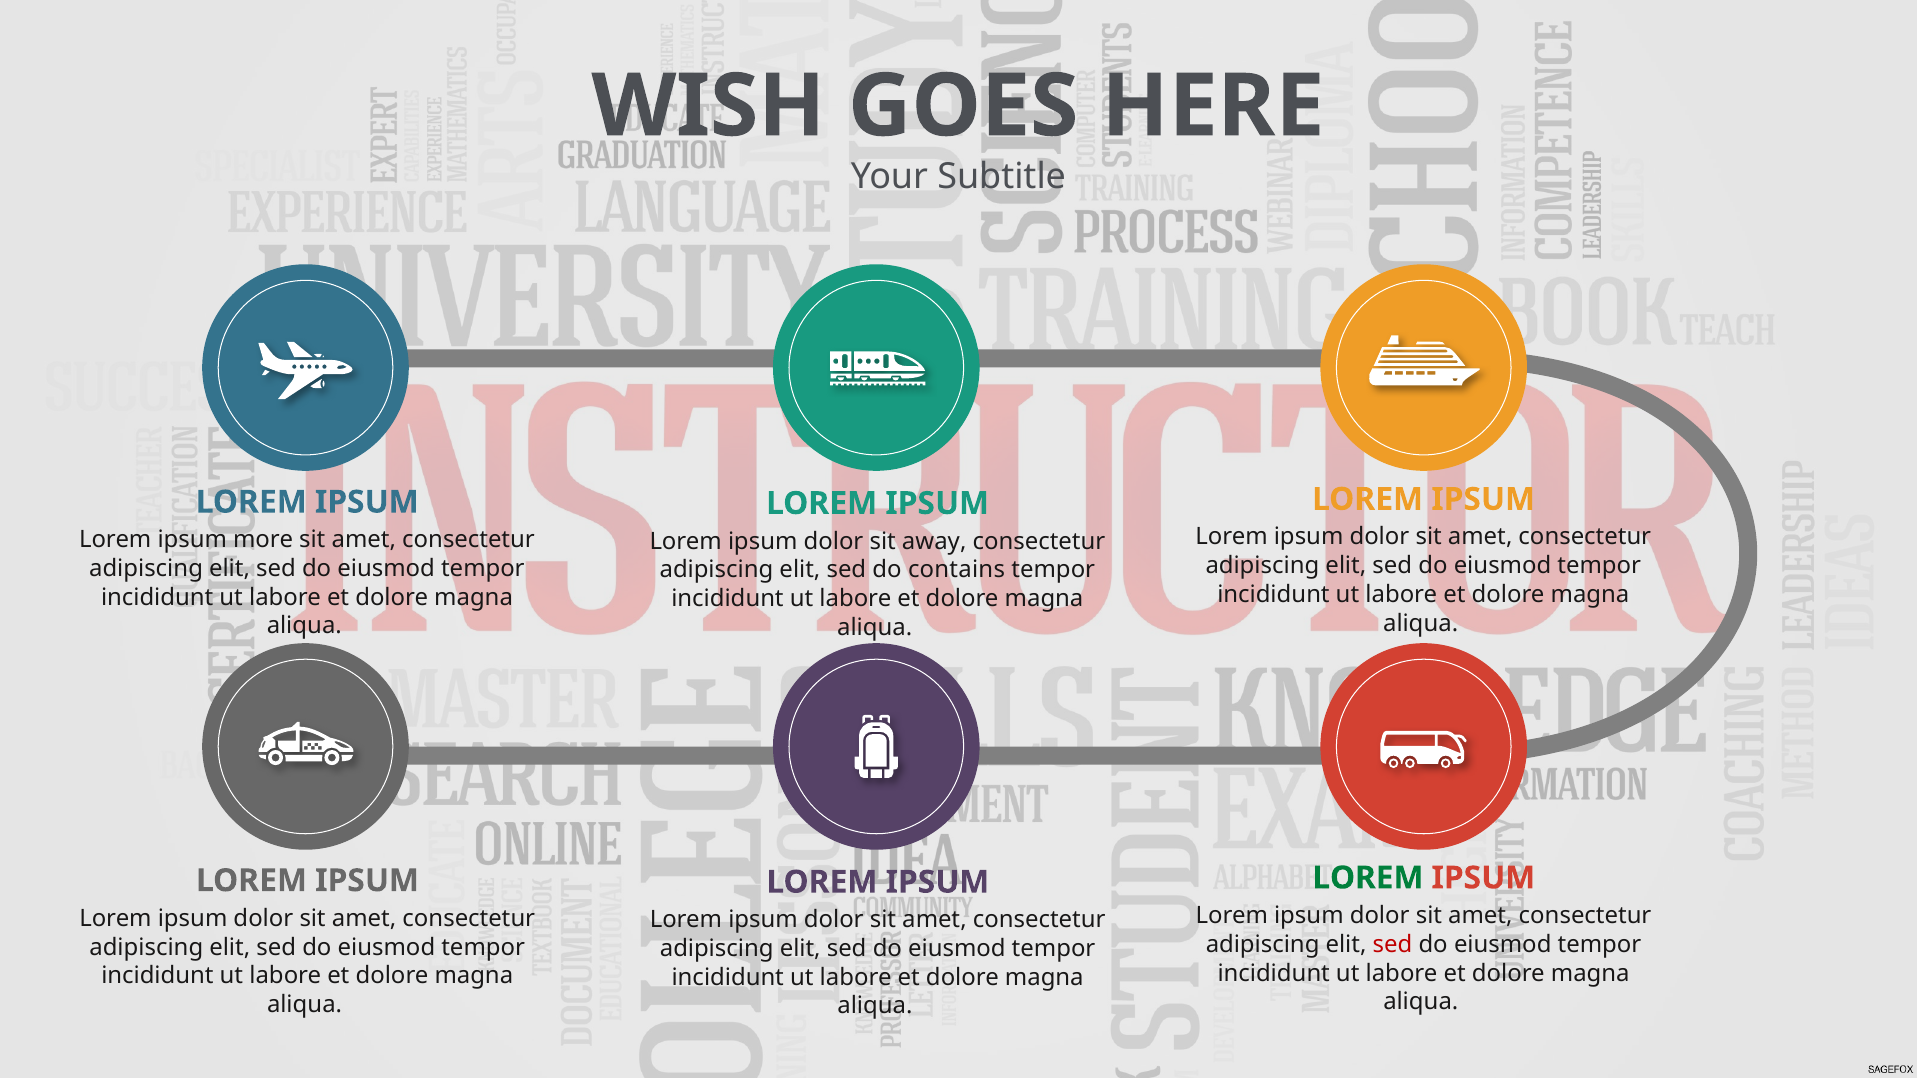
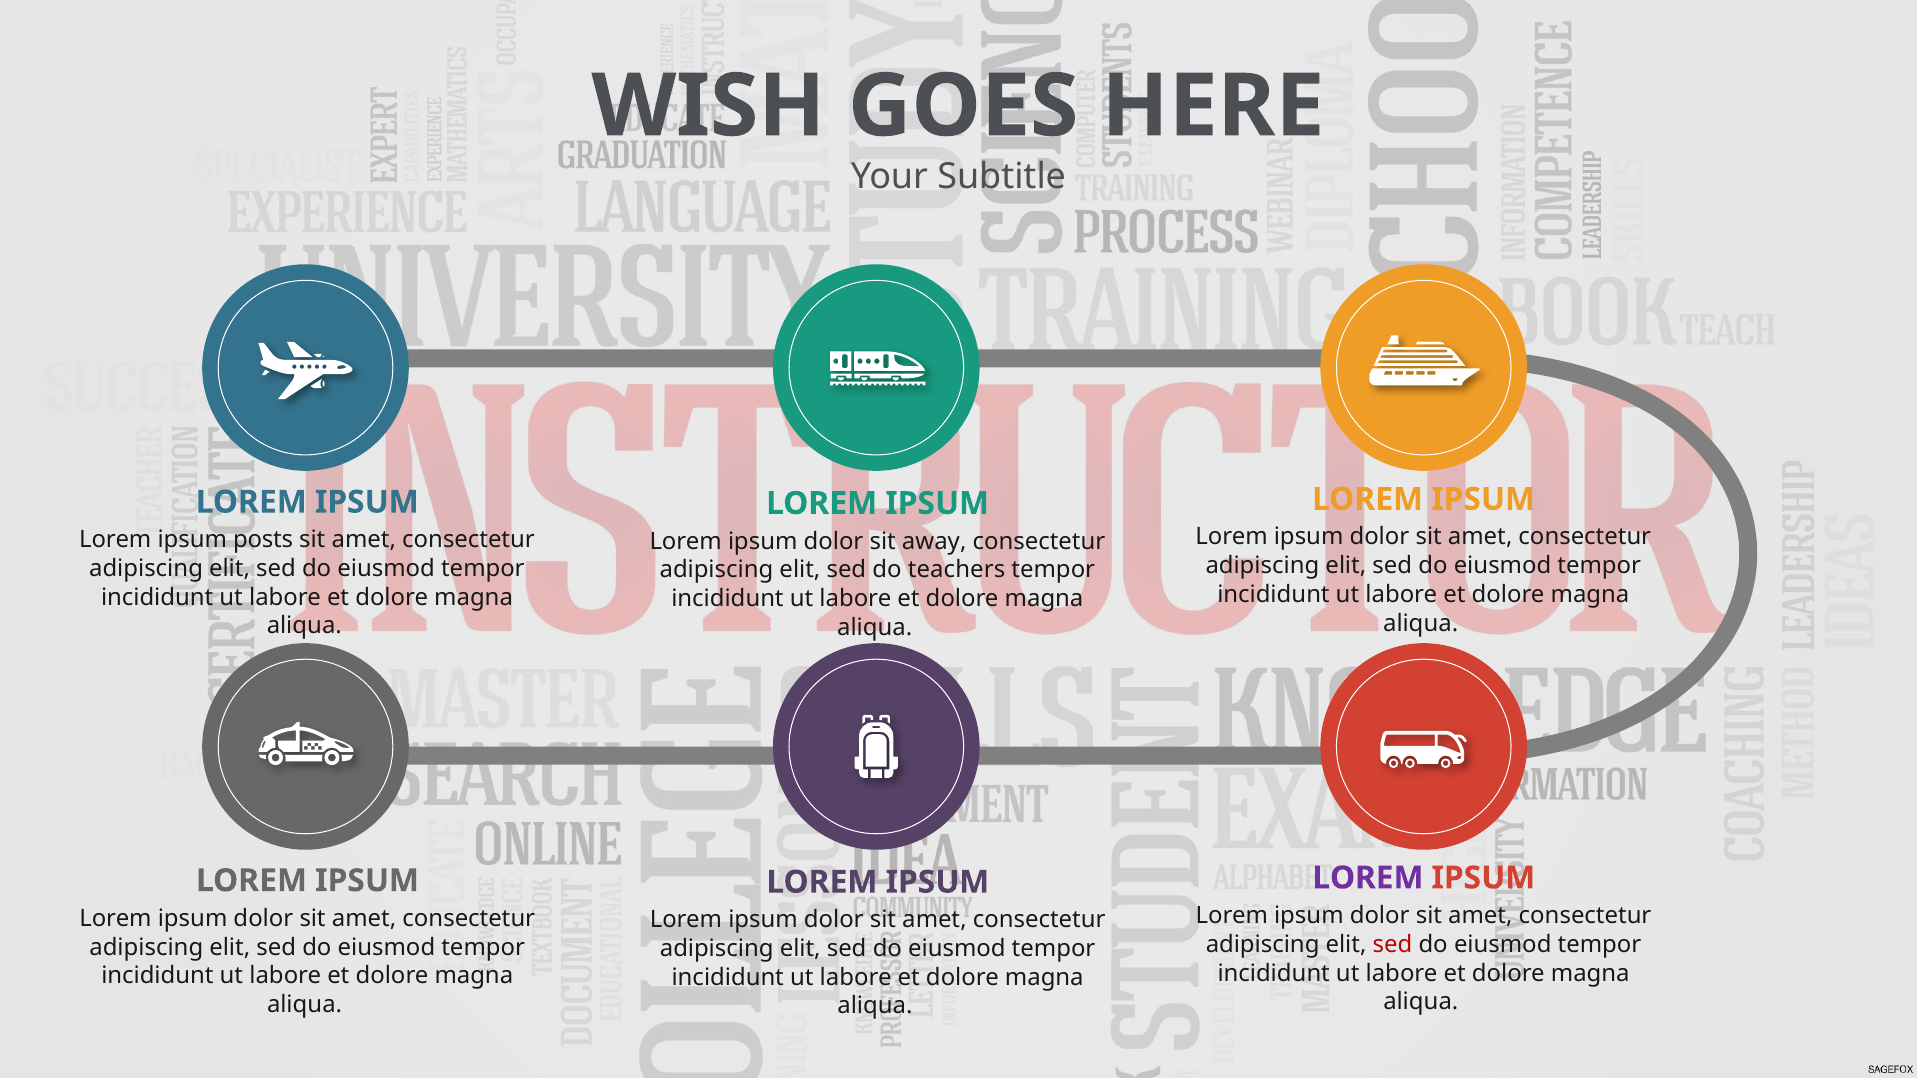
more: more -> posts
contains: contains -> teachers
LOREM at (1368, 878) colour: green -> purple
